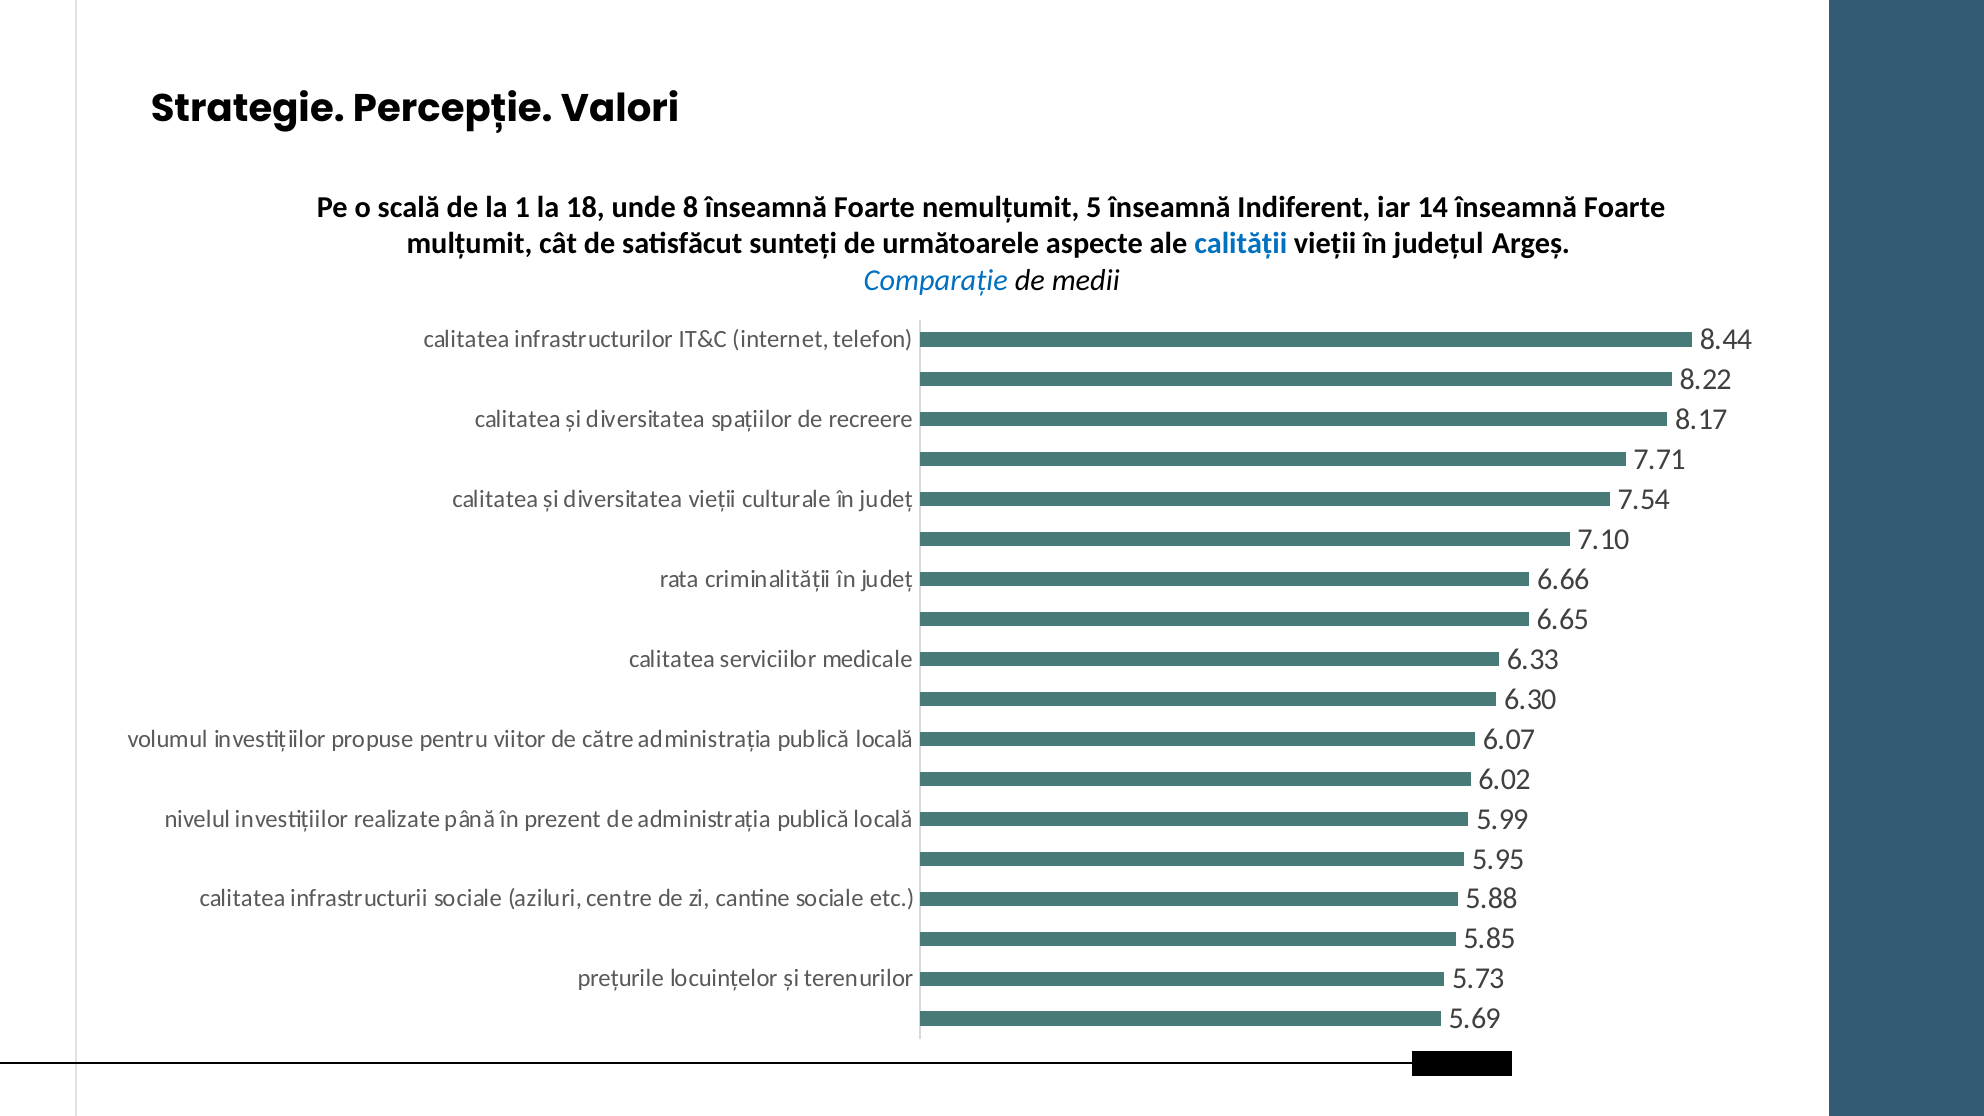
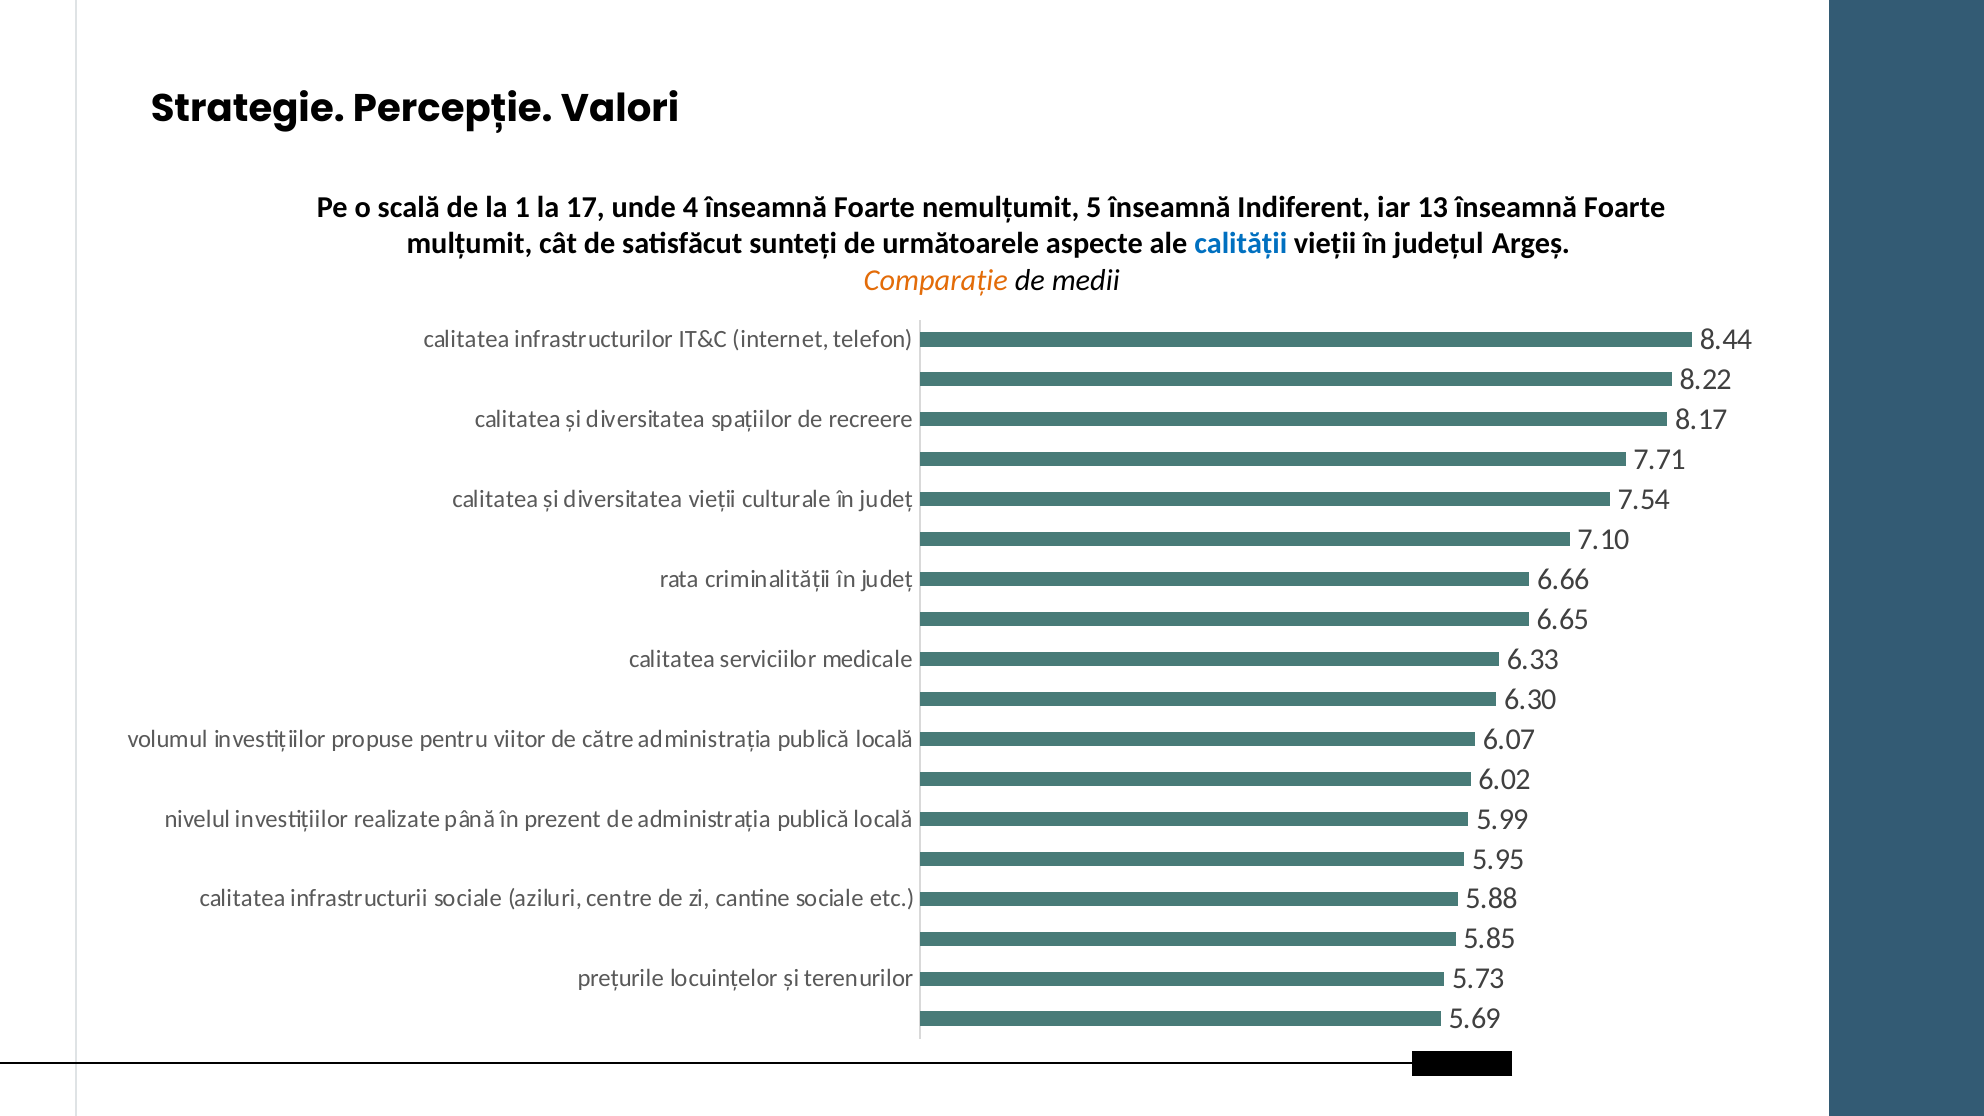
18: 18 -> 17
8: 8 -> 4
14: 14 -> 13
Comparație colour: blue -> orange
